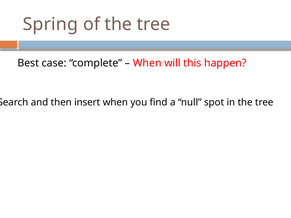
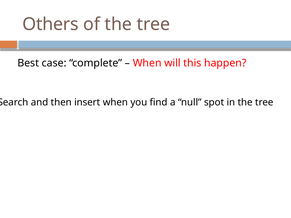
Spring: Spring -> Others
